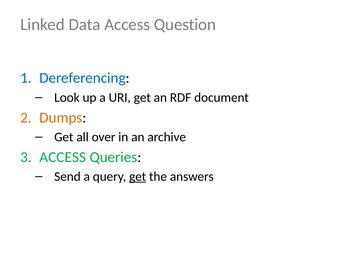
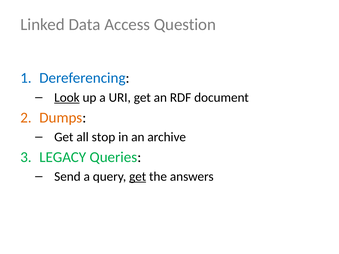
Look underline: none -> present
over: over -> stop
ACCESS at (63, 157): ACCESS -> LEGACY
